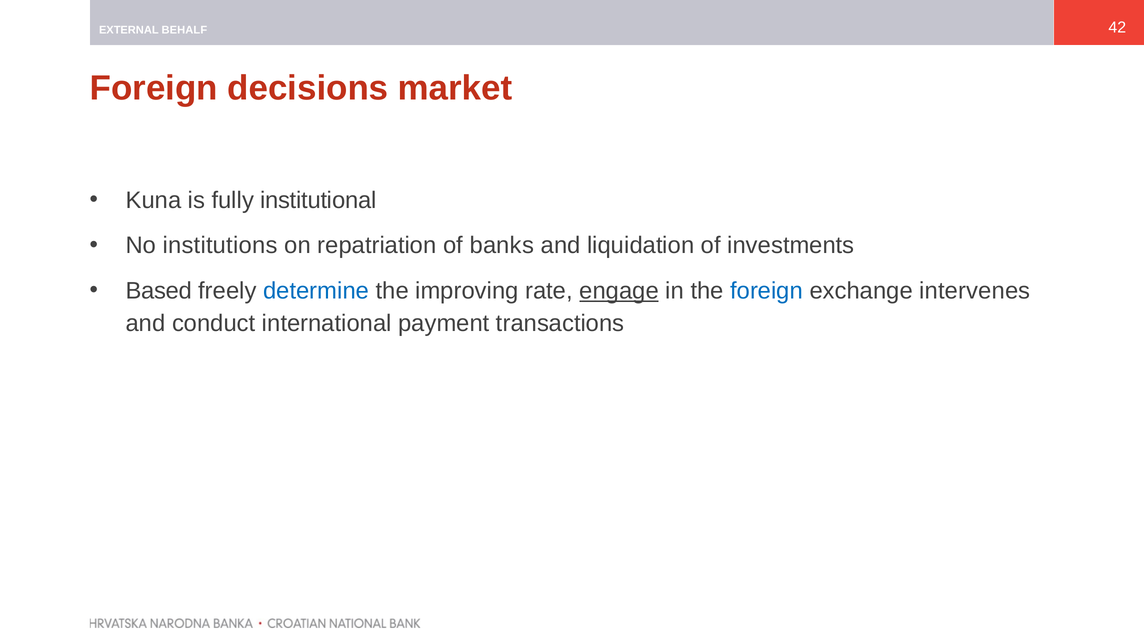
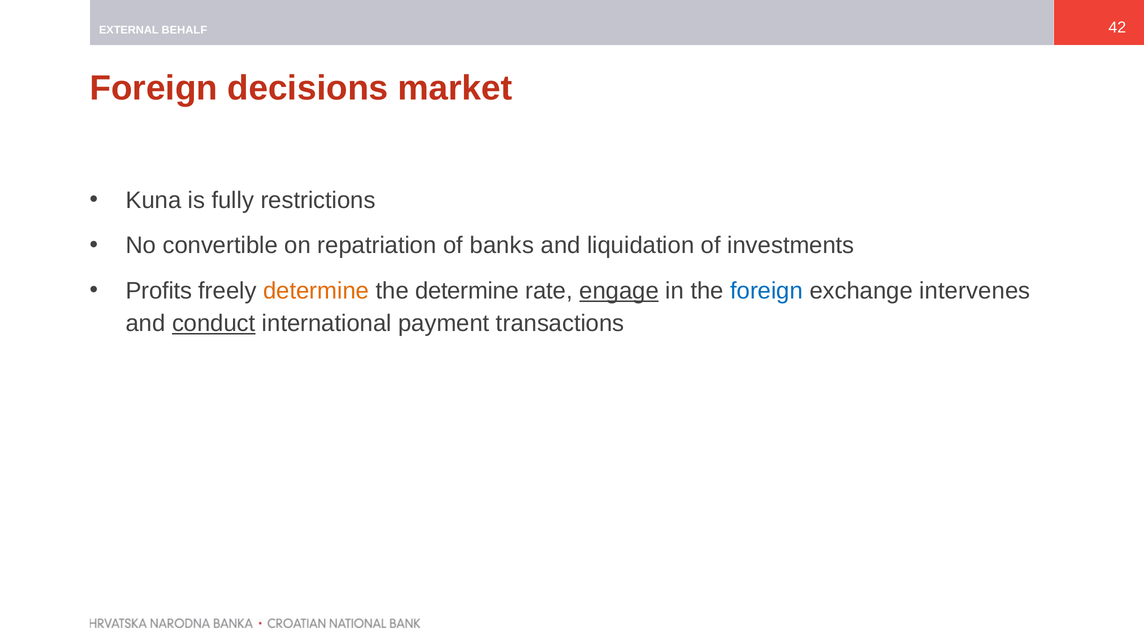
institutional: institutional -> restrictions
institutions: institutions -> convertible
Based: Based -> Profits
determine at (316, 291) colour: blue -> orange
the improving: improving -> determine
conduct underline: none -> present
